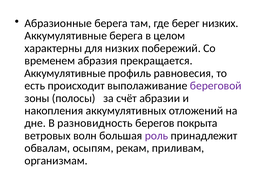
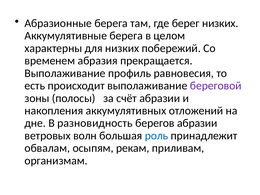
Аккумулятивные at (65, 73): Аккумулятивные -> Выполаживание
берегов покрыта: покрыта -> абразии
роль colour: purple -> blue
